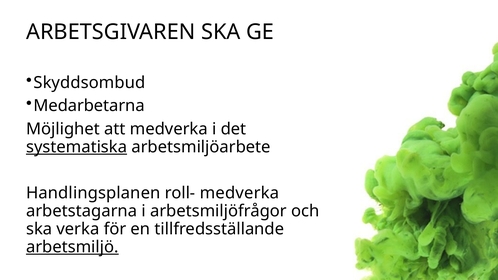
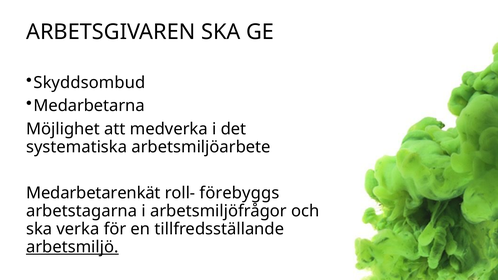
systematiska underline: present -> none
Handlingsplanen: Handlingsplanen -> Medarbetarenkät
roll- medverka: medverka -> förebyggs
